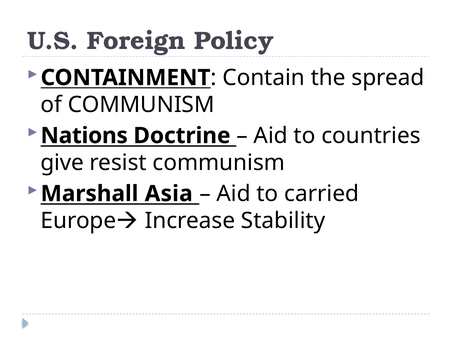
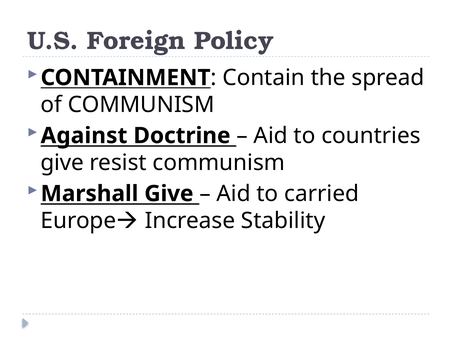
Nations: Nations -> Against
Marshall Asia: Asia -> Give
